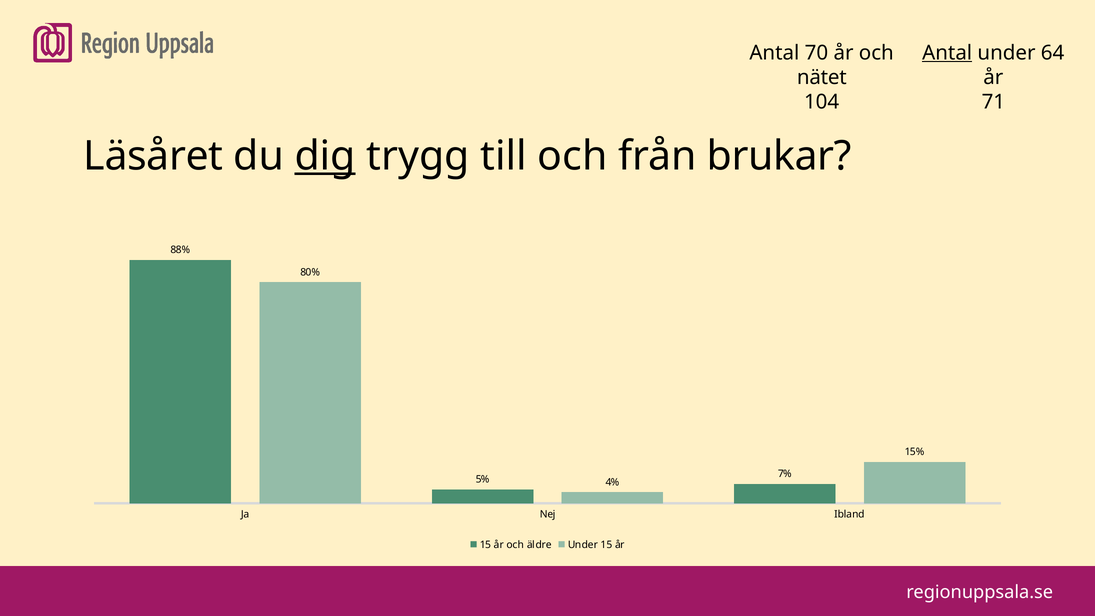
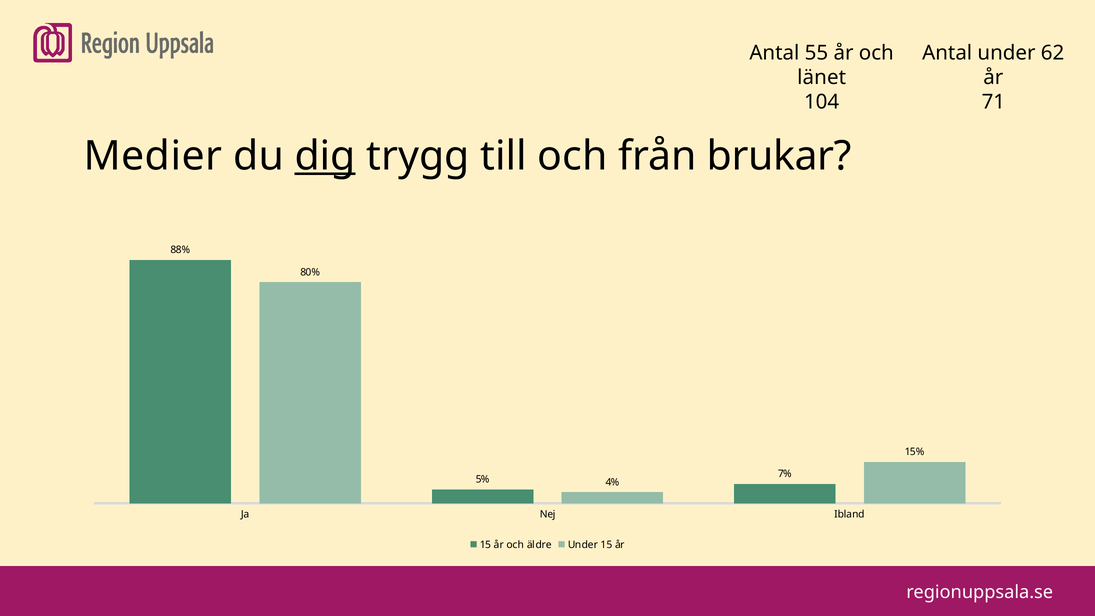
70: 70 -> 55
Antal at (947, 53) underline: present -> none
64: 64 -> 62
nätet: nätet -> länet
Läsåret: Läsåret -> Medier
